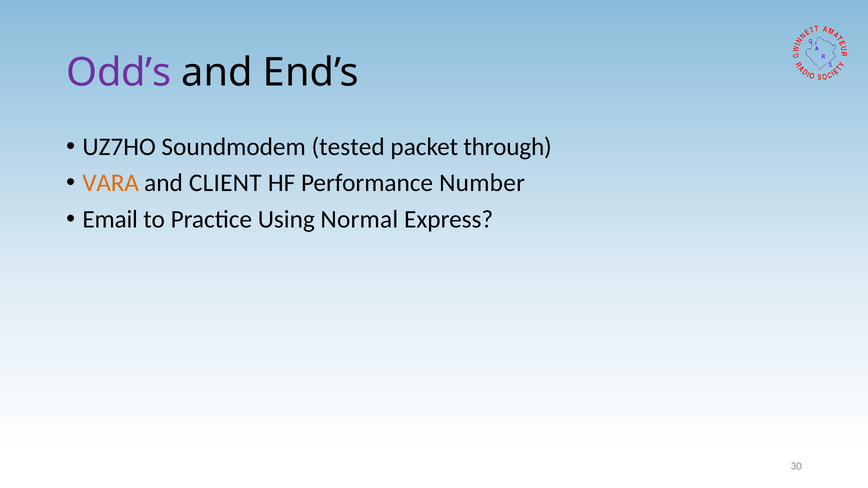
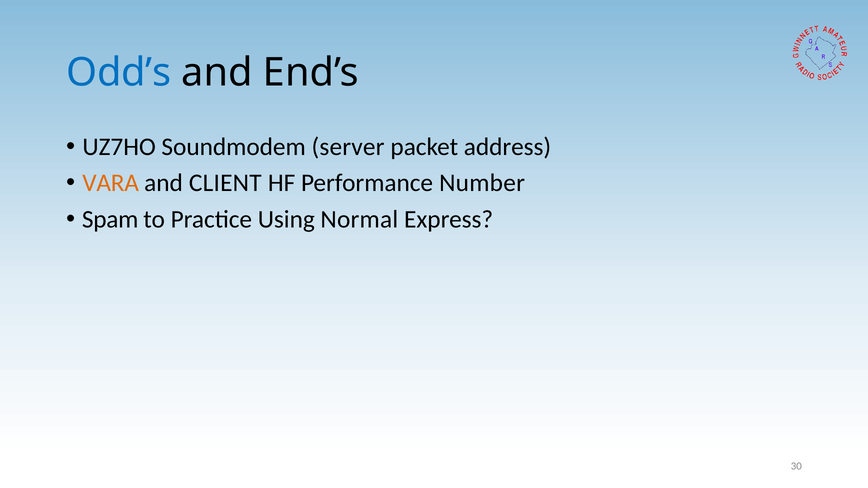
Odd’s colour: purple -> blue
tested: tested -> server
through: through -> address
Email: Email -> Spam
